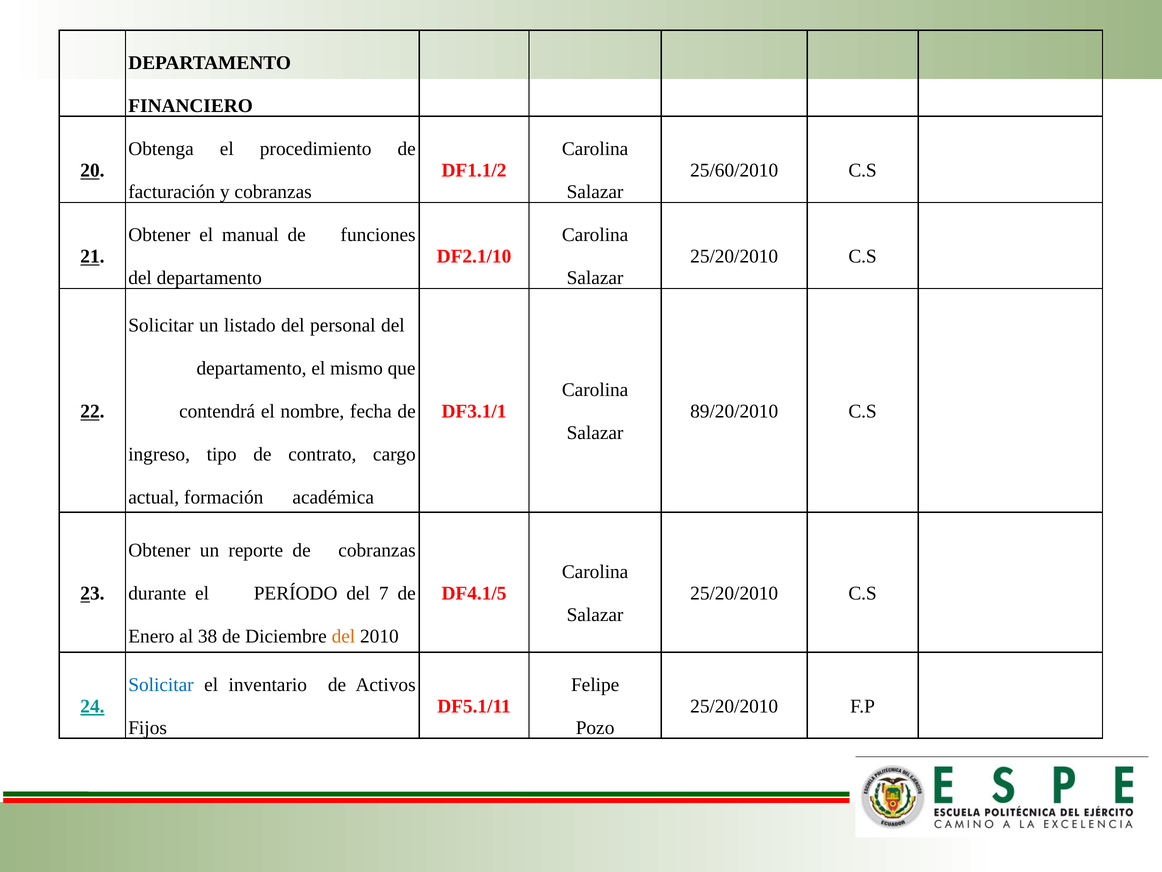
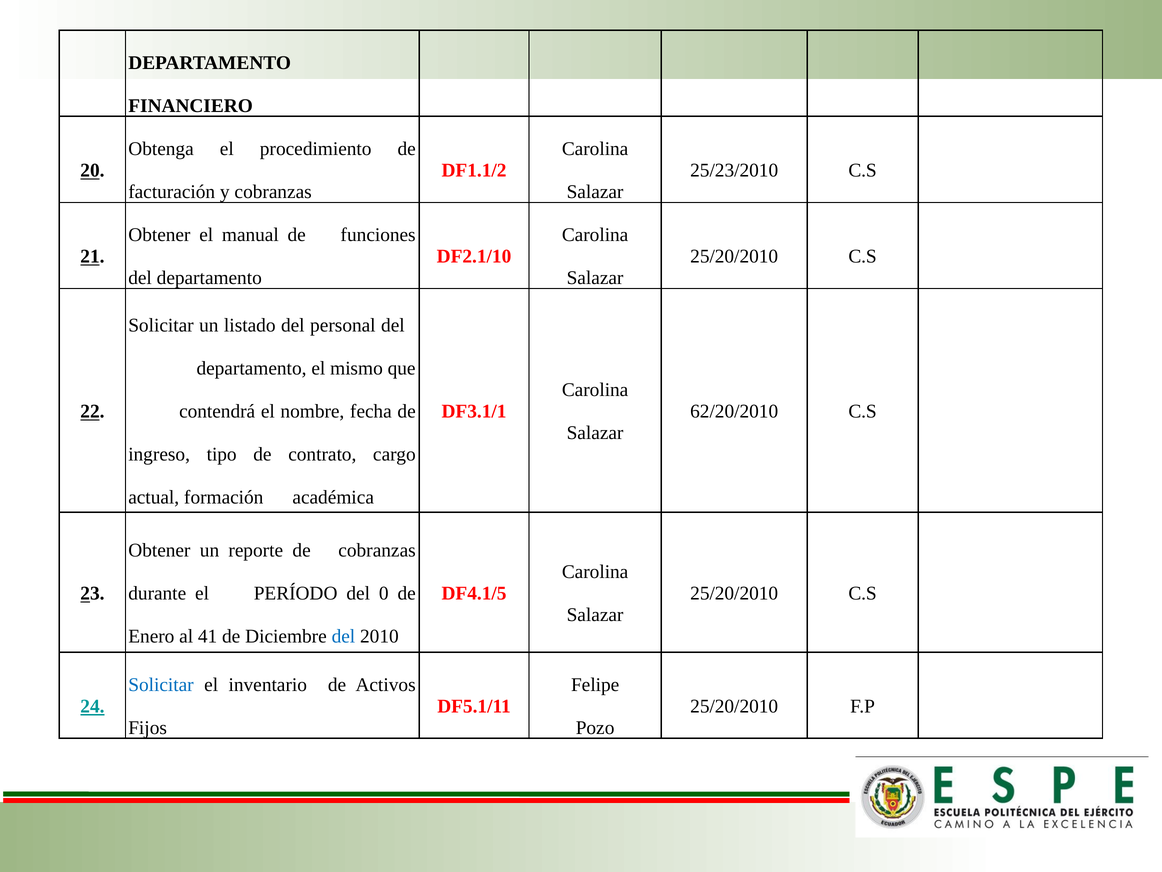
25/60/2010: 25/60/2010 -> 25/23/2010
89/20/2010: 89/20/2010 -> 62/20/2010
7: 7 -> 0
38: 38 -> 41
del at (343, 636) colour: orange -> blue
